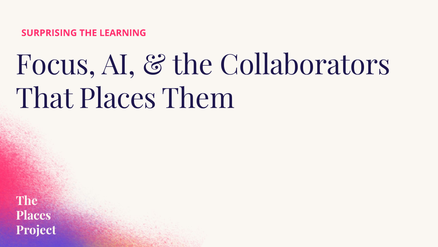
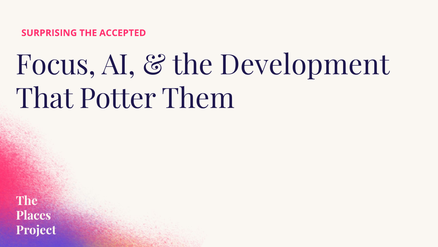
LEARNING: LEARNING -> ACCEPTED
Collaborators: Collaborators -> Development
That Places: Places -> Potter
